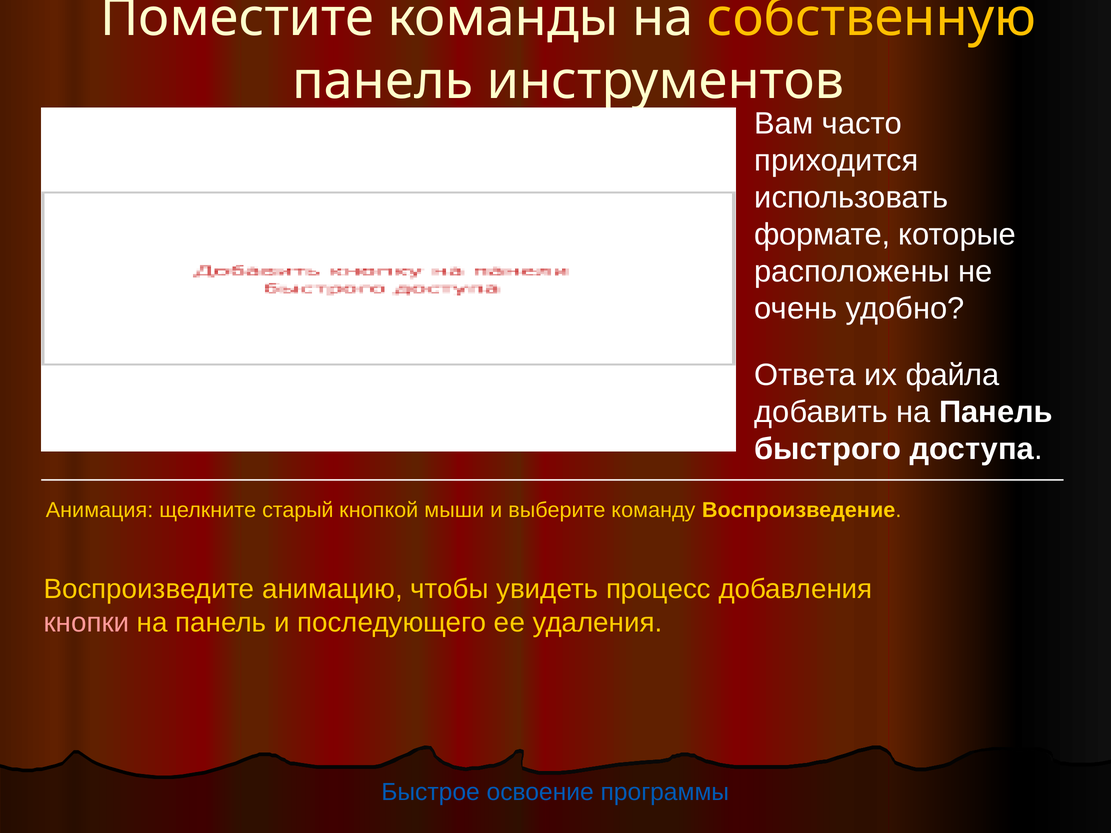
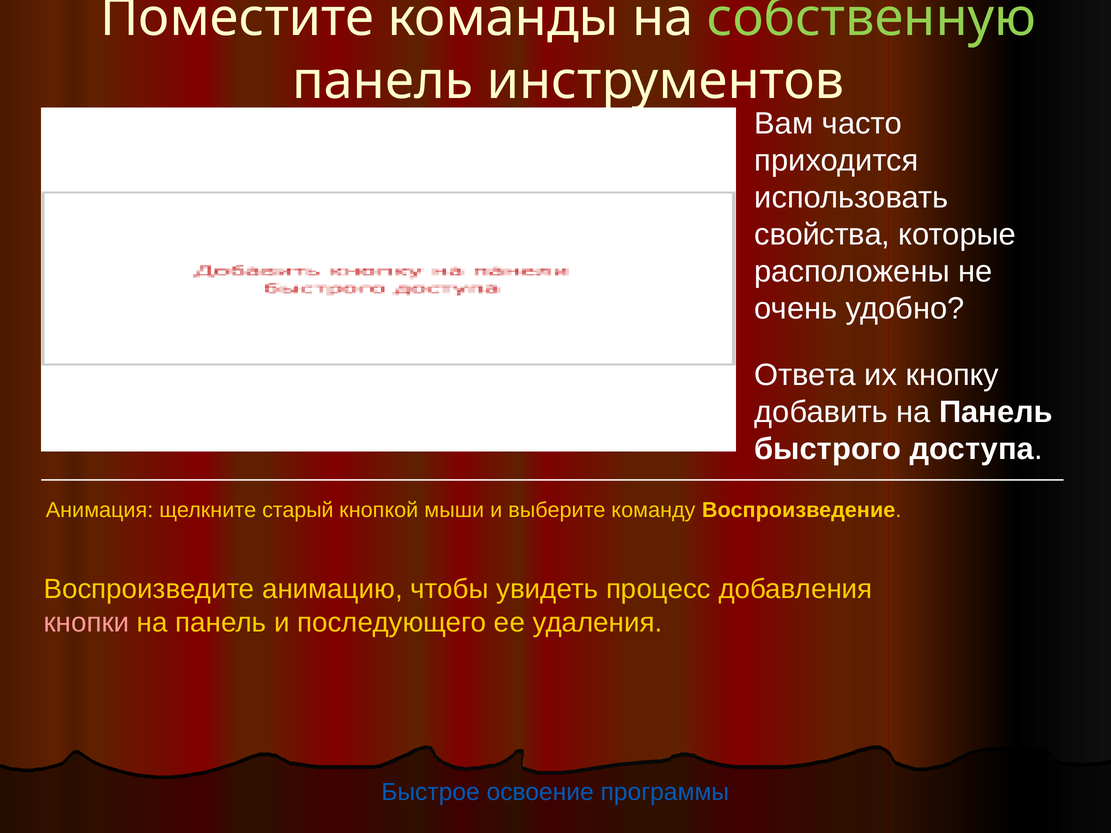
собственную colour: yellow -> light green
формате: формате -> свойства
файла: файла -> кнопку
